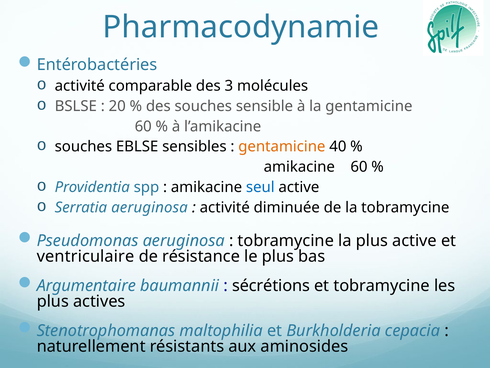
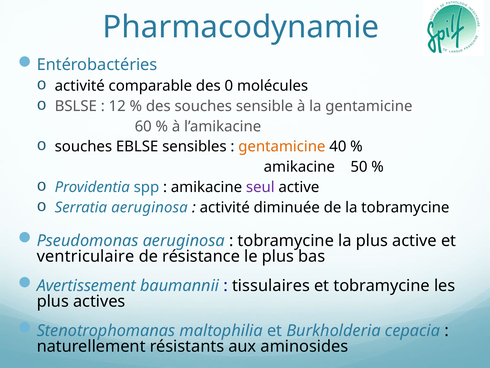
3: 3 -> 0
20: 20 -> 12
amikacine 60: 60 -> 50
seul colour: blue -> purple
Argumentaire: Argumentaire -> Avertissement
sécrétions: sécrétions -> tissulaires
